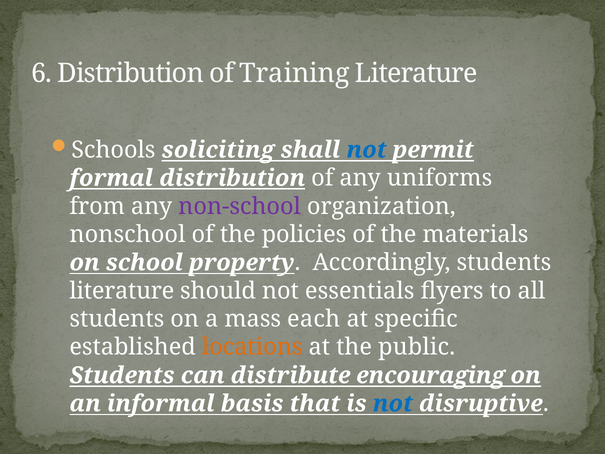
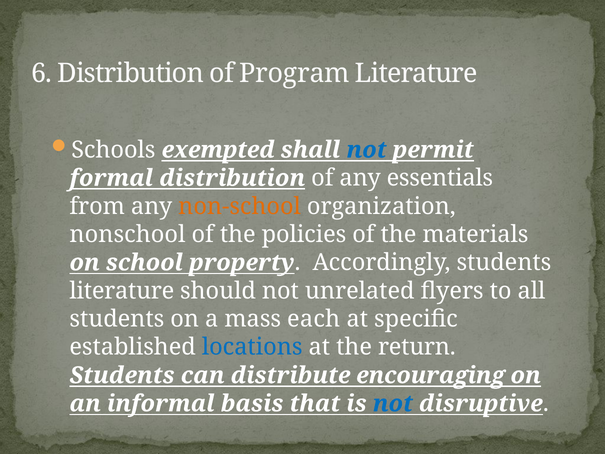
Training: Training -> Program
soliciting: soliciting -> exempted
uniforms: uniforms -> essentials
non-school colour: purple -> orange
essentials: essentials -> unrelated
locations colour: orange -> blue
public: public -> return
